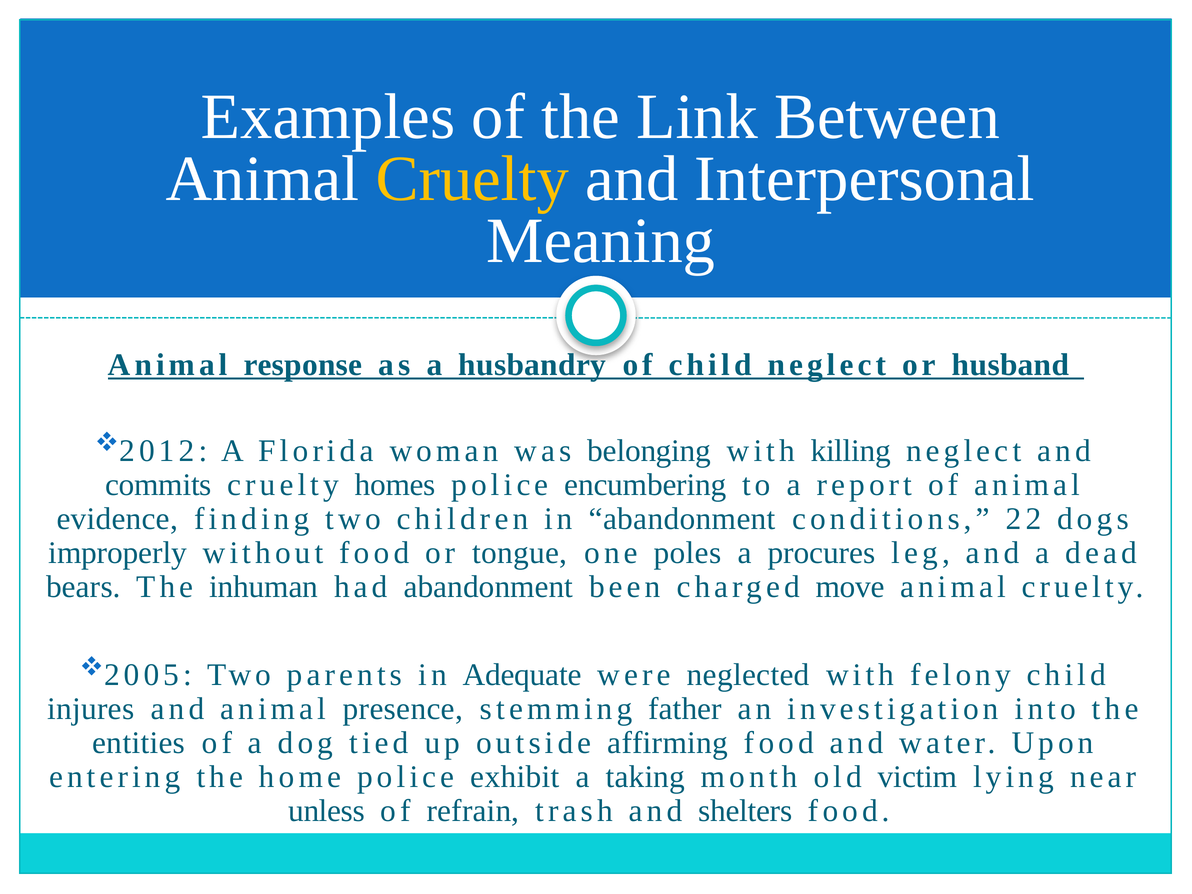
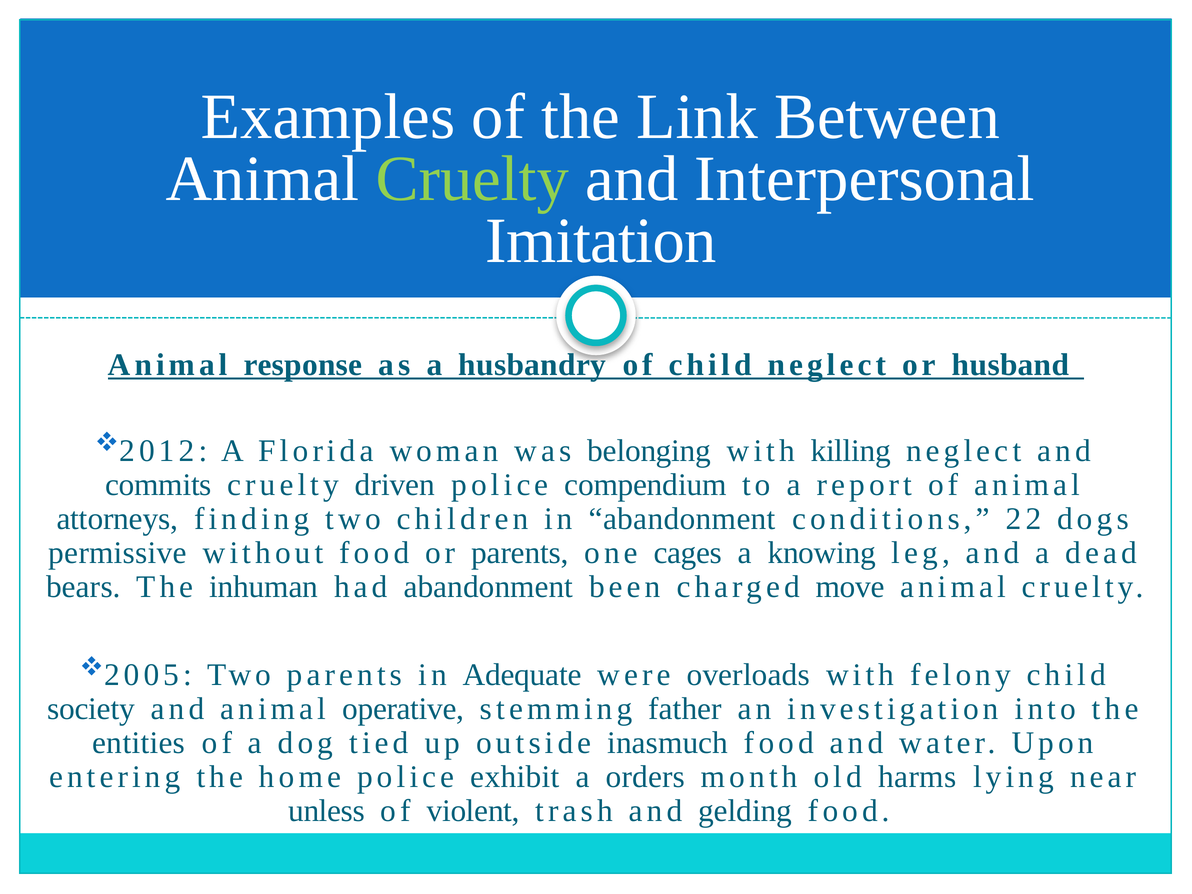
Cruelty at (472, 179) colour: yellow -> light green
Meaning: Meaning -> Imitation
homes: homes -> driven
encumbering: encumbering -> compendium
evidence: evidence -> attorneys
improperly: improperly -> permissive
or tongue: tongue -> parents
poles: poles -> cages
procures: procures -> knowing
neglected: neglected -> overloads
injures: injures -> society
presence: presence -> operative
affirming: affirming -> inasmuch
taking: taking -> orders
victim: victim -> harms
refrain: refrain -> violent
shelters: shelters -> gelding
